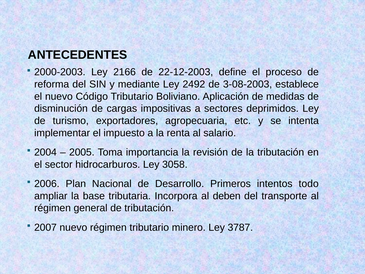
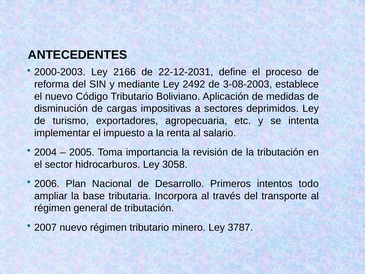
22-12-2003: 22-12-2003 -> 22-12-2031
deben: deben -> través
